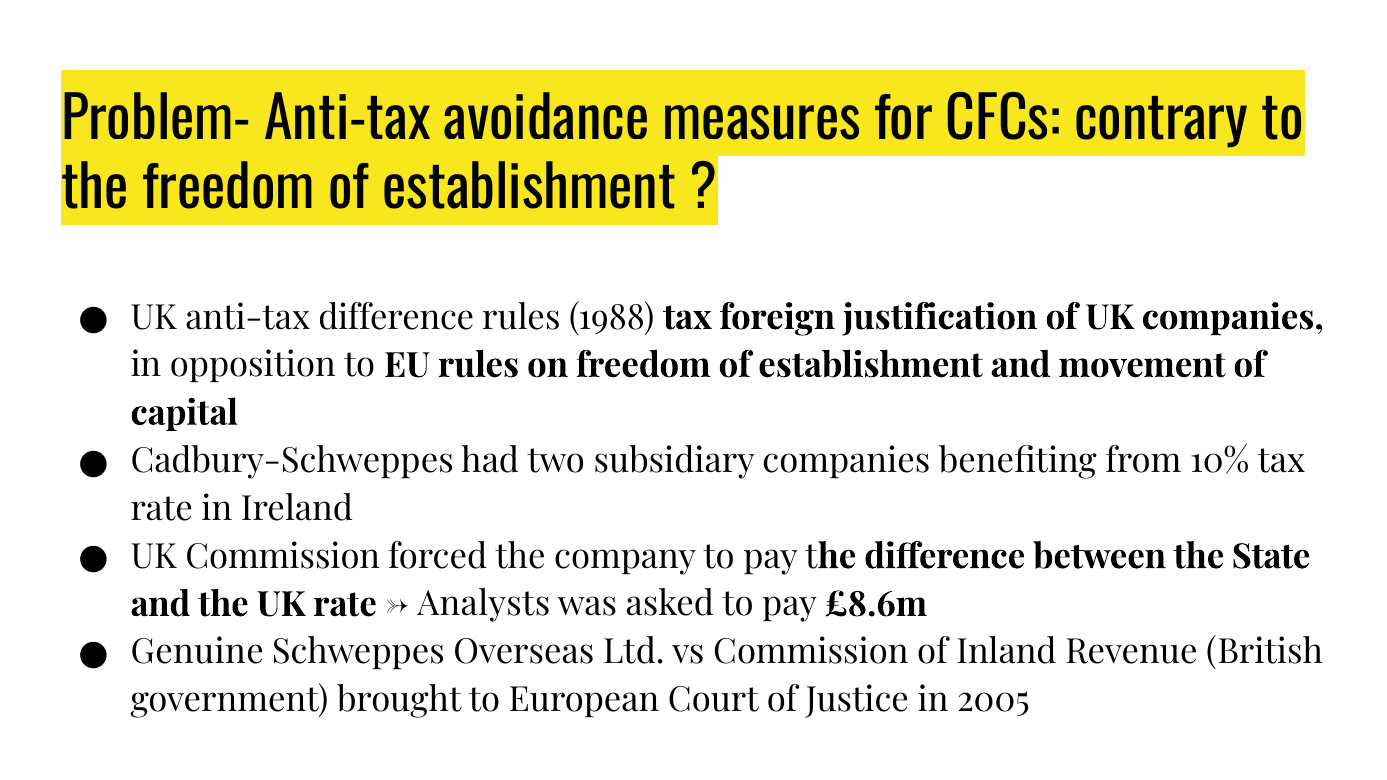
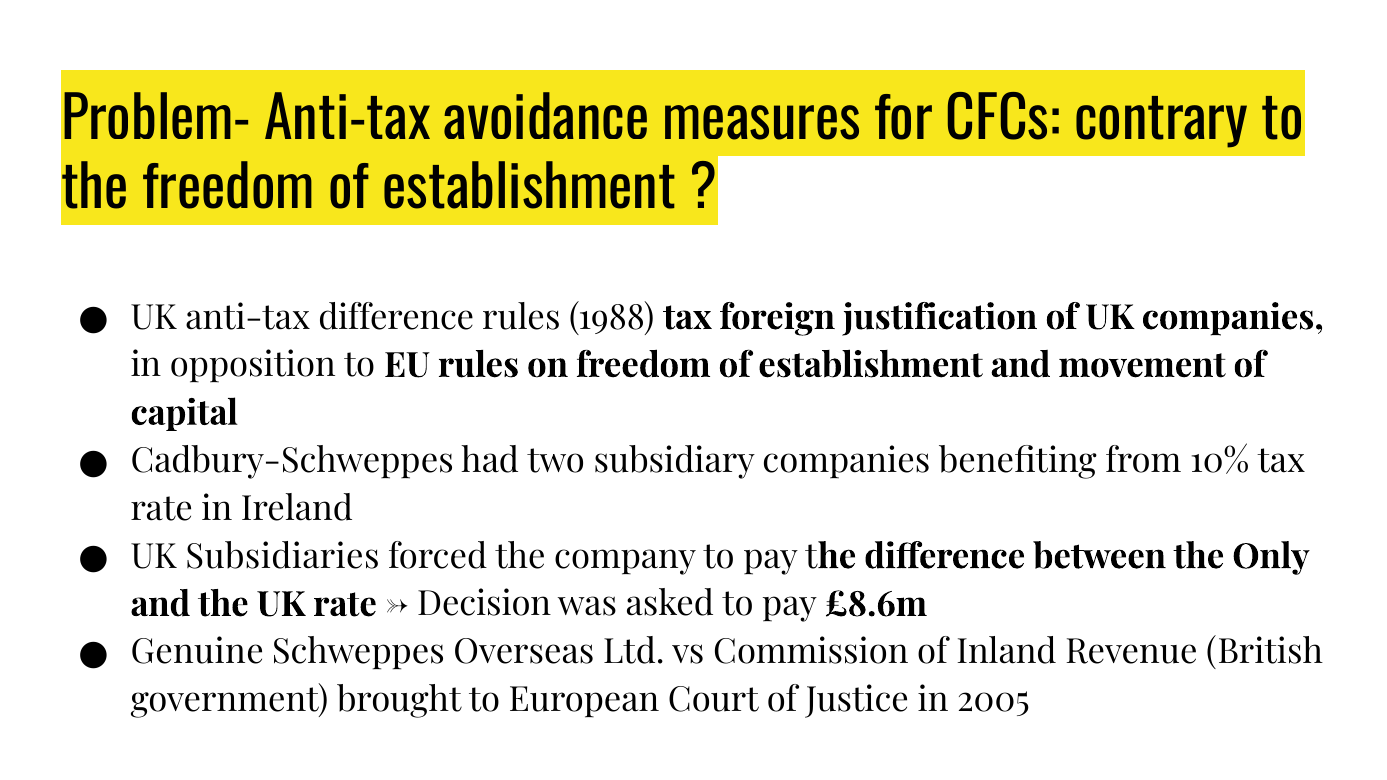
UK Commission: Commission -> Subsidiaries
State: State -> Only
Analysts: Analysts -> Decision
